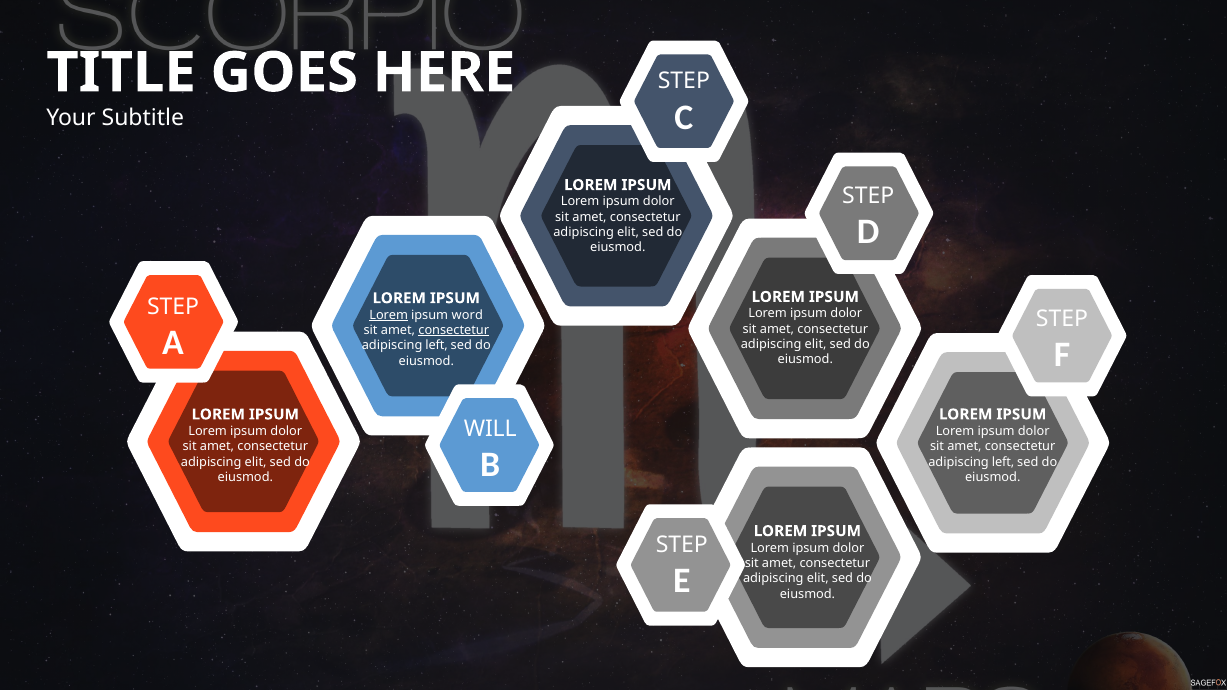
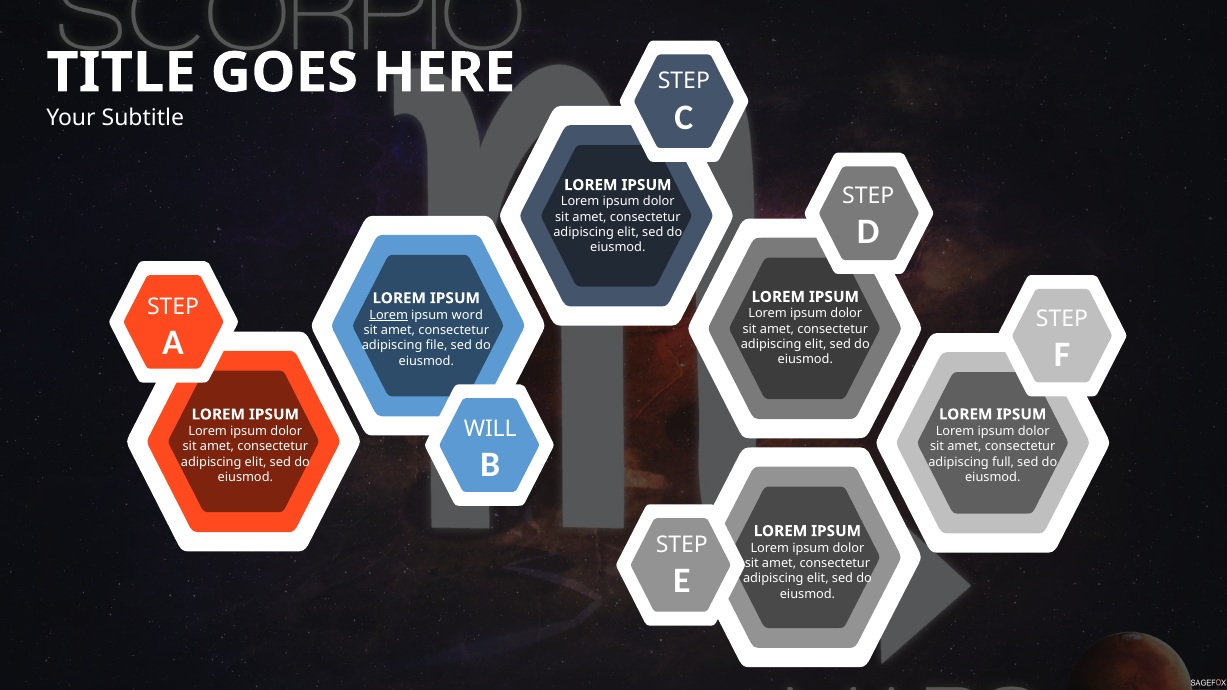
consectetur at (454, 330) underline: present -> none
left at (437, 346): left -> file
left at (1003, 462): left -> full
